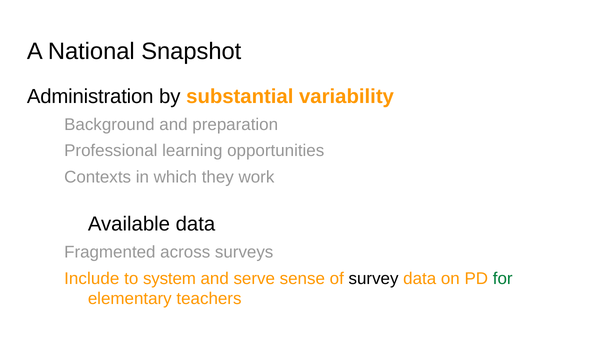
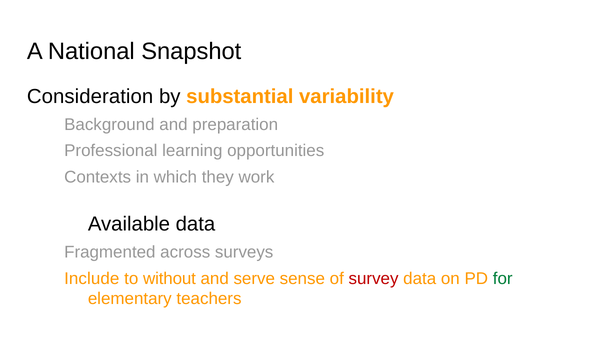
Administration: Administration -> Consideration
system: system -> without
survey colour: black -> red
